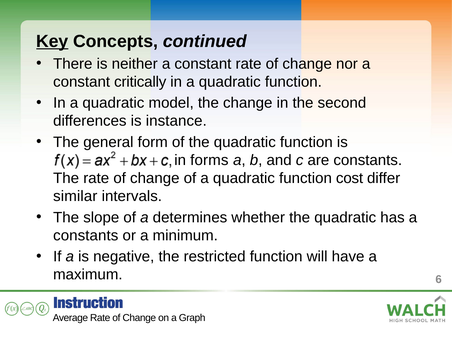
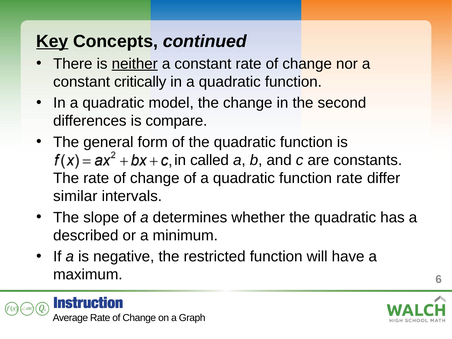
neither underline: none -> present
instance: instance -> compare
forms: forms -> called
function cost: cost -> rate
constants at (86, 235): constants -> described
